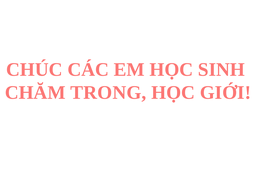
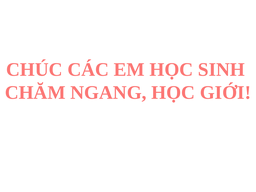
TRONG: TRONG -> NGANG
